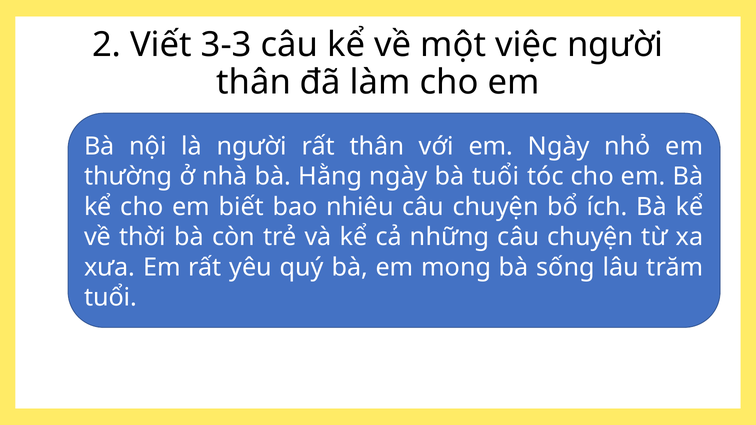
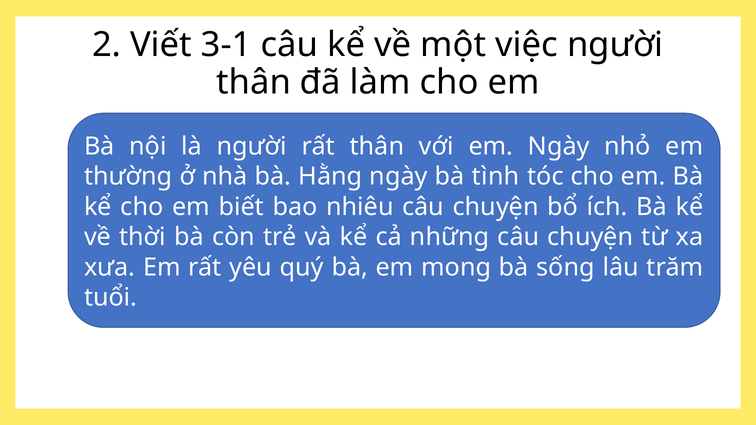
3-3: 3-3 -> 3-1
bà tuổi: tuổi -> tình
